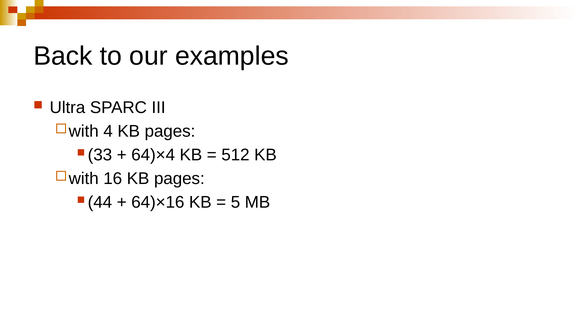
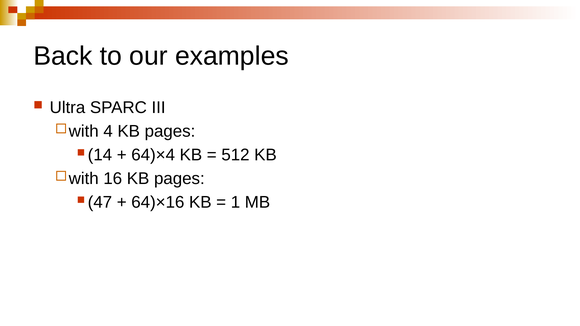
33: 33 -> 14
44: 44 -> 47
5: 5 -> 1
